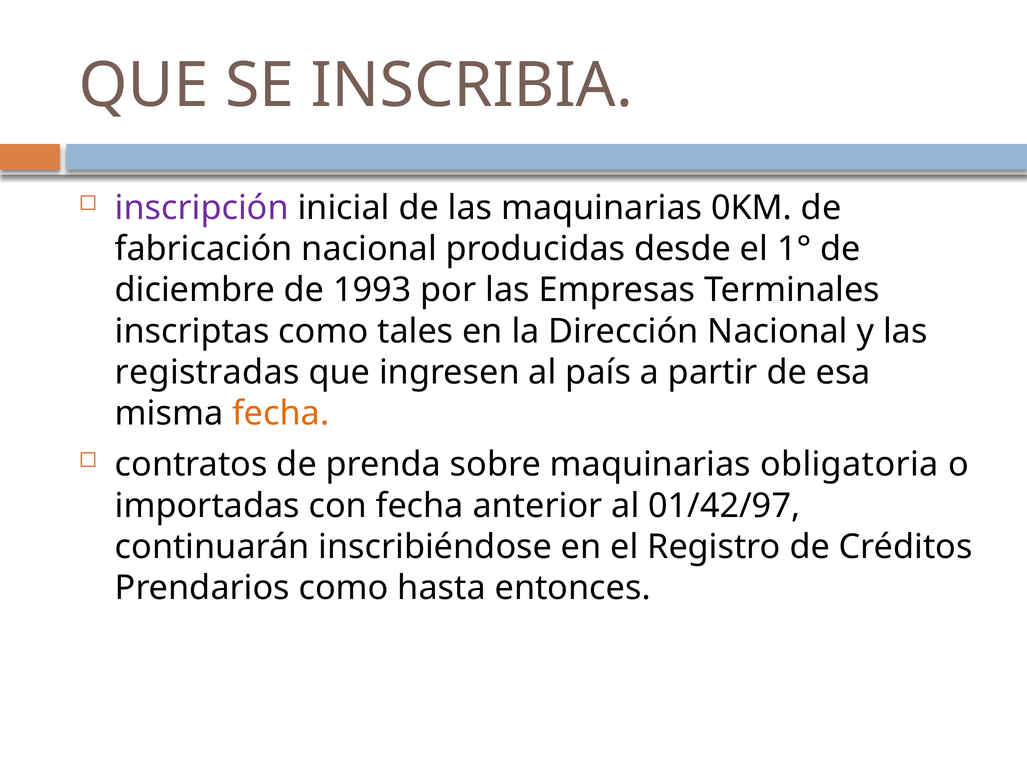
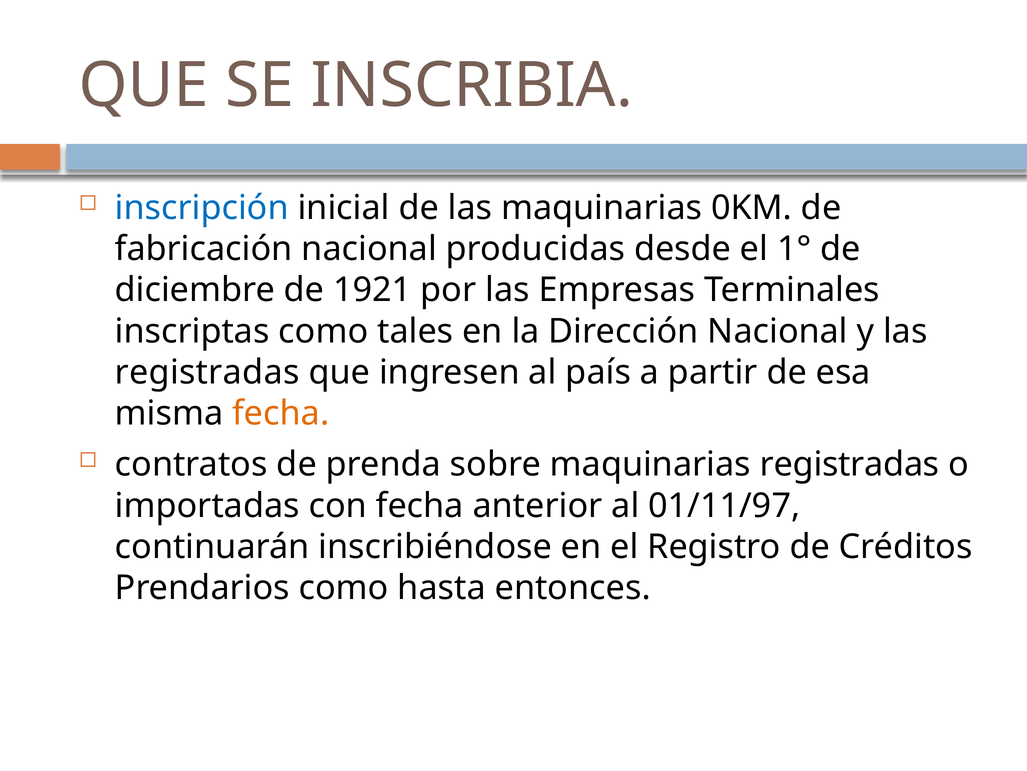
inscripción colour: purple -> blue
1993: 1993 -> 1921
maquinarias obligatoria: obligatoria -> registradas
01/42/97: 01/42/97 -> 01/11/97
